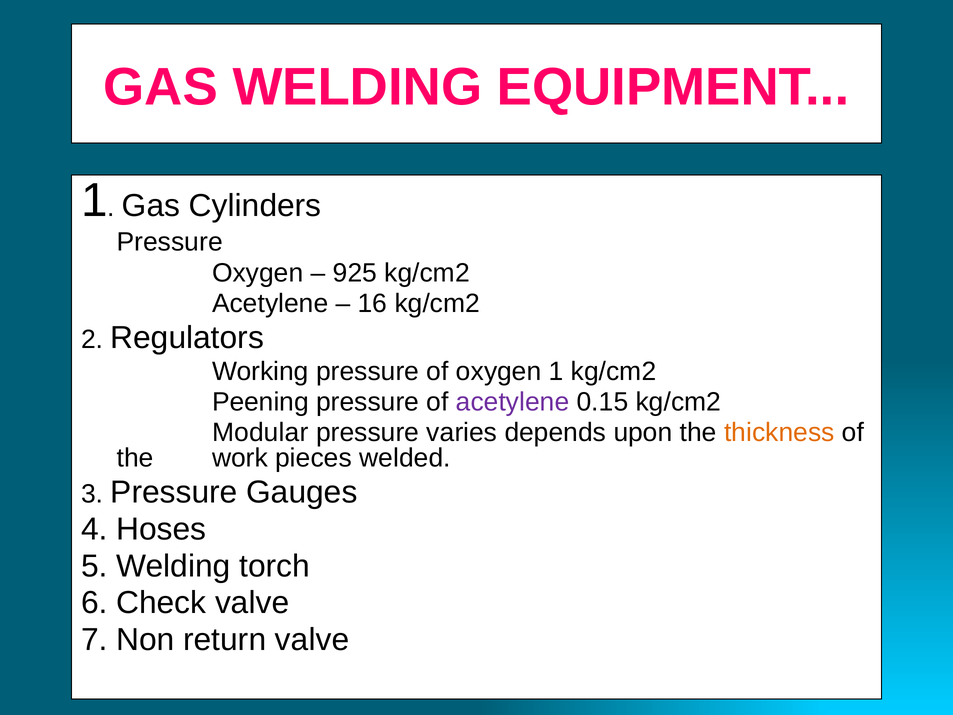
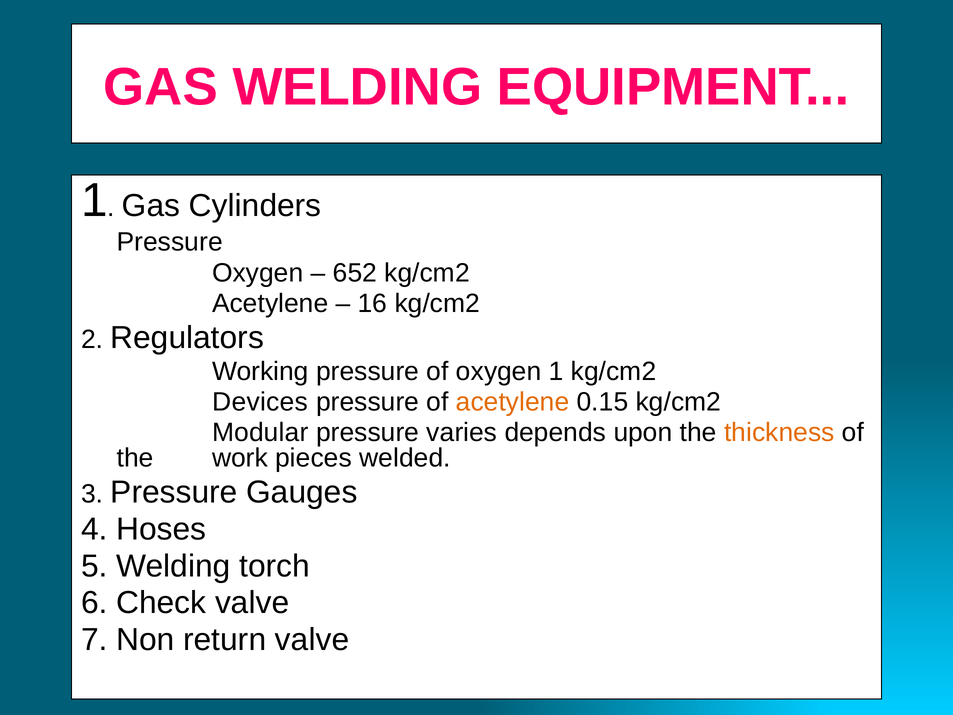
925: 925 -> 652
Peening: Peening -> Devices
acetylene at (513, 402) colour: purple -> orange
